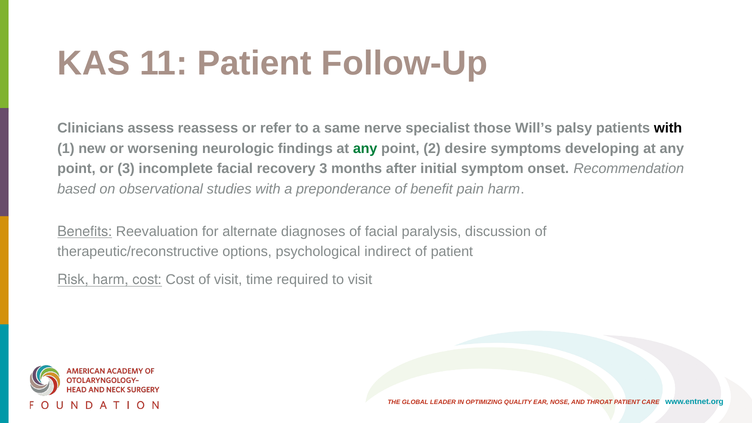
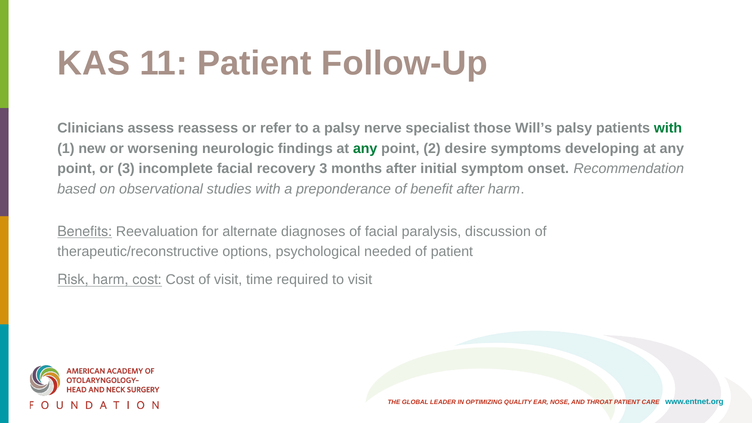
a same: same -> palsy
with at (668, 128) colour: black -> green
benefit pain: pain -> after
indirect: indirect -> needed
